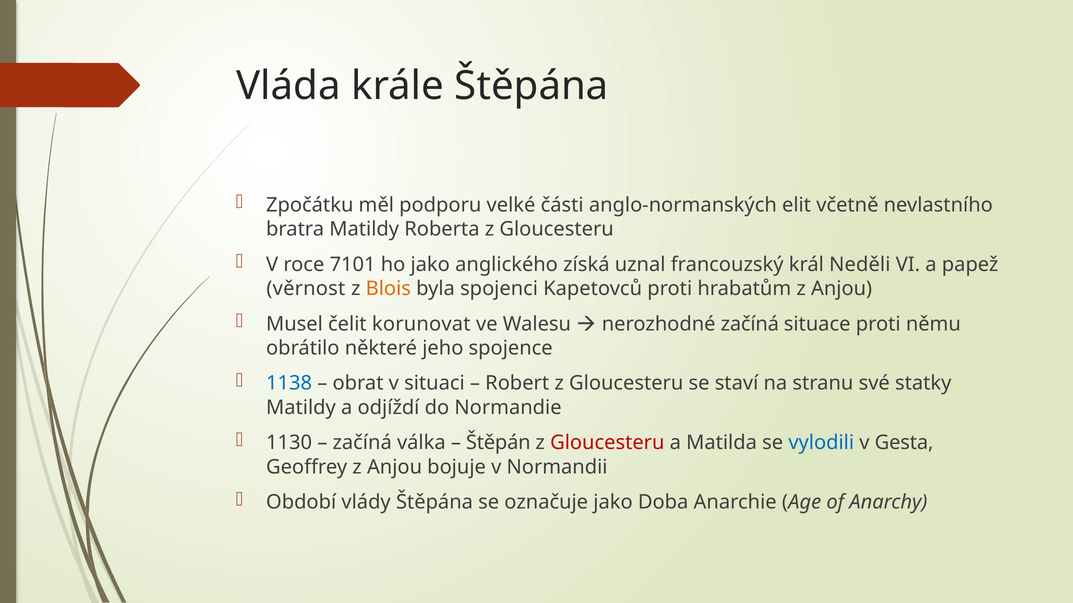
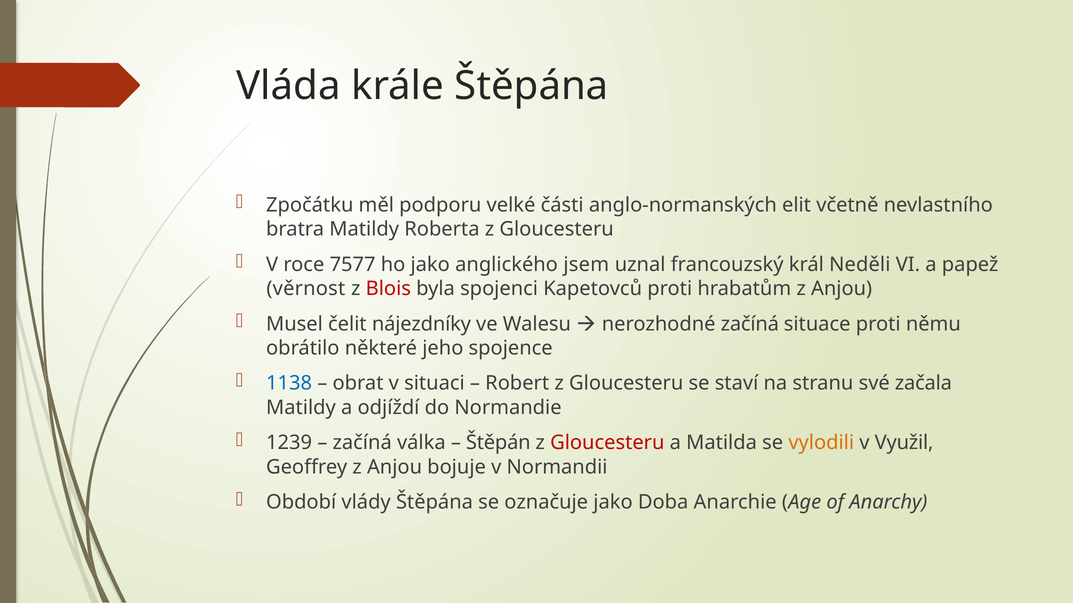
7101: 7101 -> 7577
získá: získá -> jsem
Blois colour: orange -> red
korunovat: korunovat -> nájezdníky
statky: statky -> začala
1130: 1130 -> 1239
vylodili colour: blue -> orange
Gesta: Gesta -> Využil
